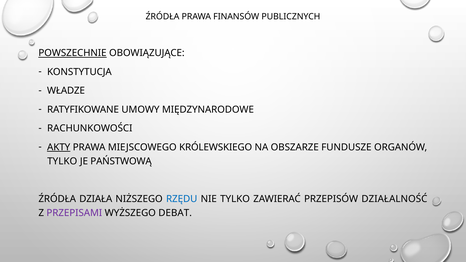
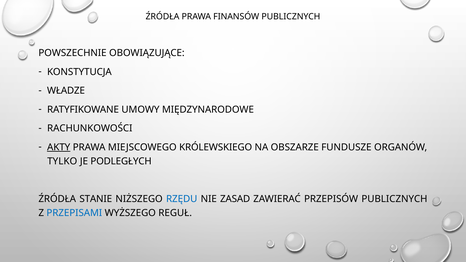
POWSZECHNIE underline: present -> none
PAŃSTWOWĄ: PAŃSTWOWĄ -> PODLEGŁYCH
DZIAŁA: DZIAŁA -> STANIE
NIE TYLKO: TYLKO -> ZASAD
PRZEPISÓW DZIAŁALNOŚĆ: DZIAŁALNOŚĆ -> PUBLICZNYCH
PRZEPISAMI colour: purple -> blue
DEBAT: DEBAT -> REGUŁ
